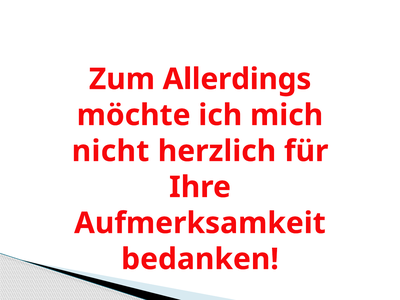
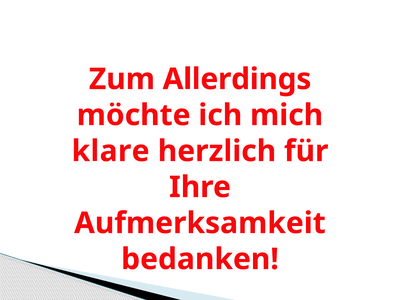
nicht: nicht -> klare
